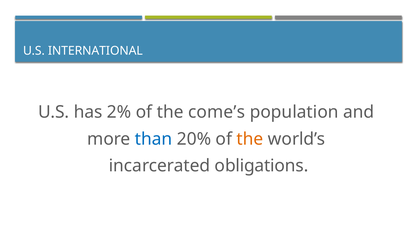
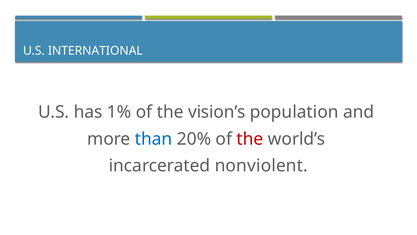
2%: 2% -> 1%
come’s: come’s -> vision’s
the at (250, 139) colour: orange -> red
obligations: obligations -> nonviolent
